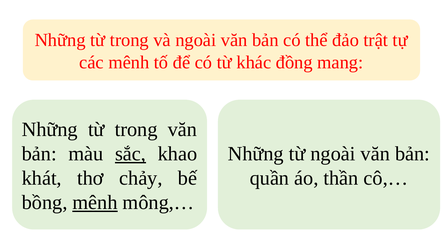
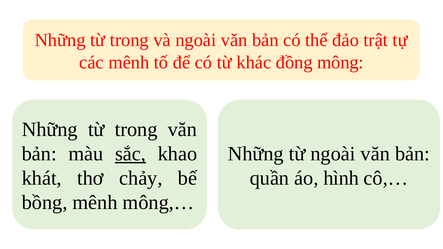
mang: mang -> mông
thần: thần -> hình
mênh at (95, 203) underline: present -> none
